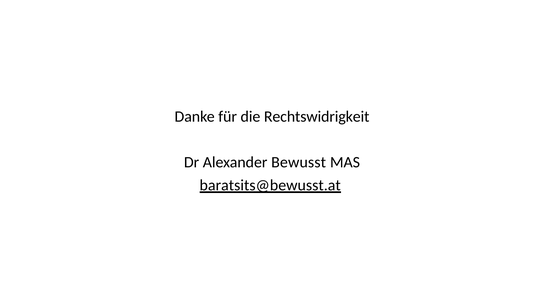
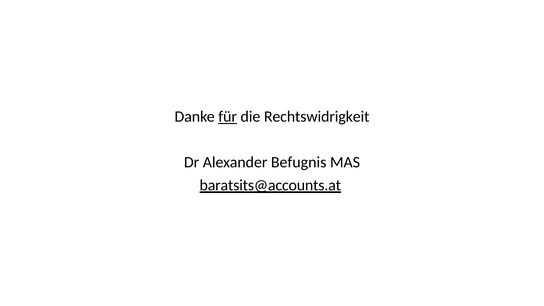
für underline: none -> present
Bewusst: Bewusst -> Befugnis
baratsits@bewusst.at: baratsits@bewusst.at -> baratsits@accounts.at
